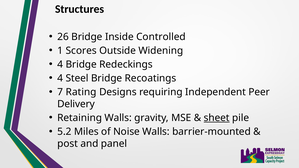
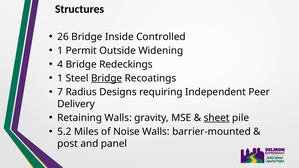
Scores: Scores -> Permit
4 at (60, 78): 4 -> 1
Bridge at (107, 78) underline: none -> present
Rating: Rating -> Radius
